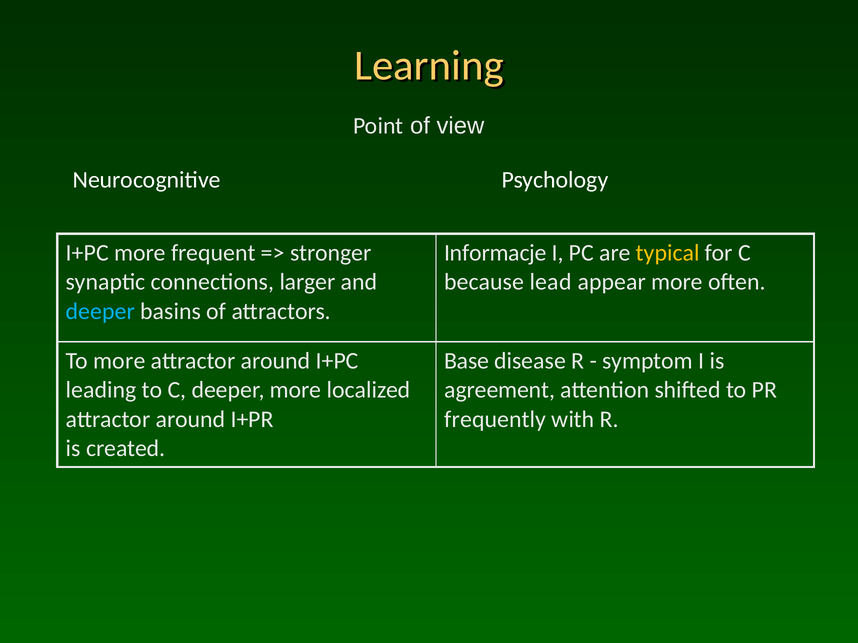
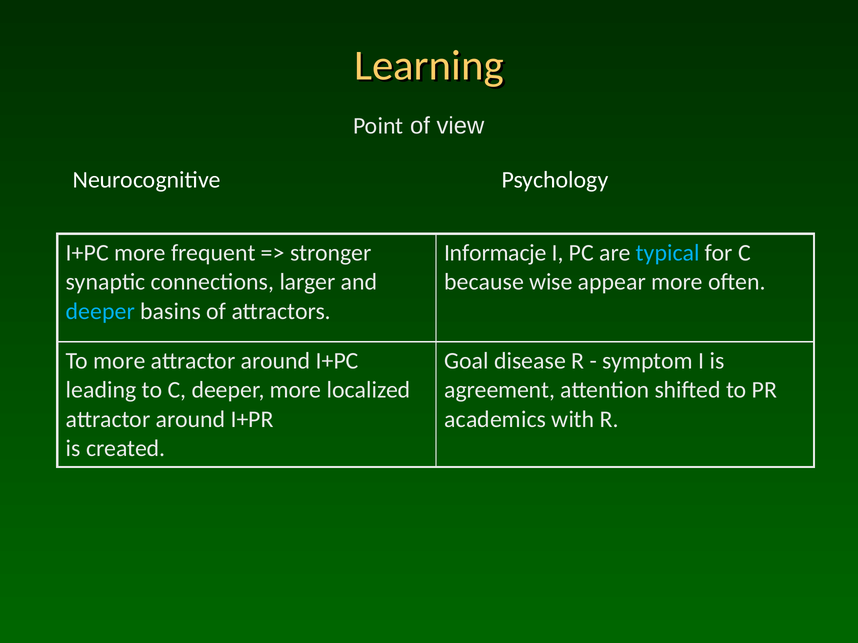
typical colour: yellow -> light blue
lead: lead -> wise
Base: Base -> Goal
frequently: frequently -> academics
